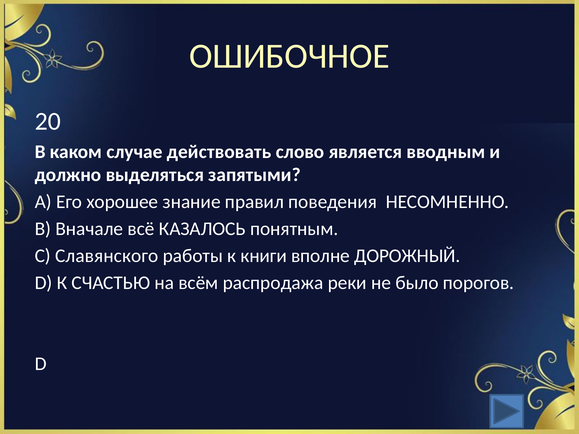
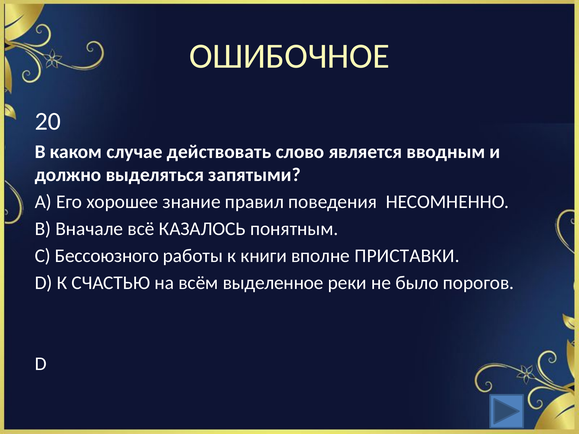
Славянского: Славянского -> Бессоюзного
ДОРОЖНЫЙ: ДОРОЖНЫЙ -> ПРИСТАВКИ
распродажа: распродажа -> выделенное
